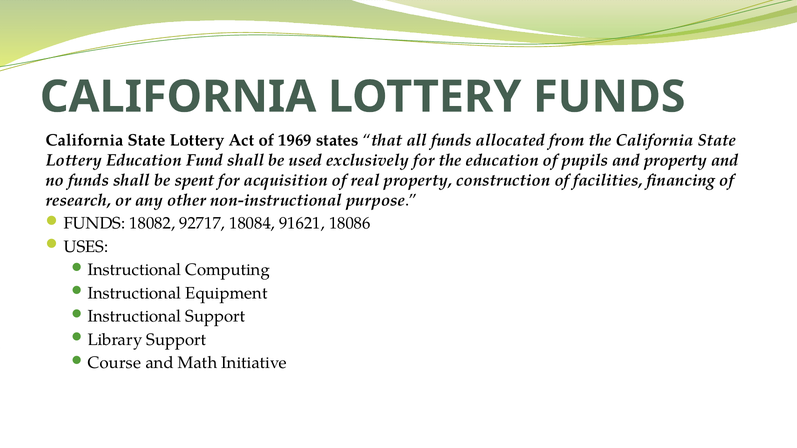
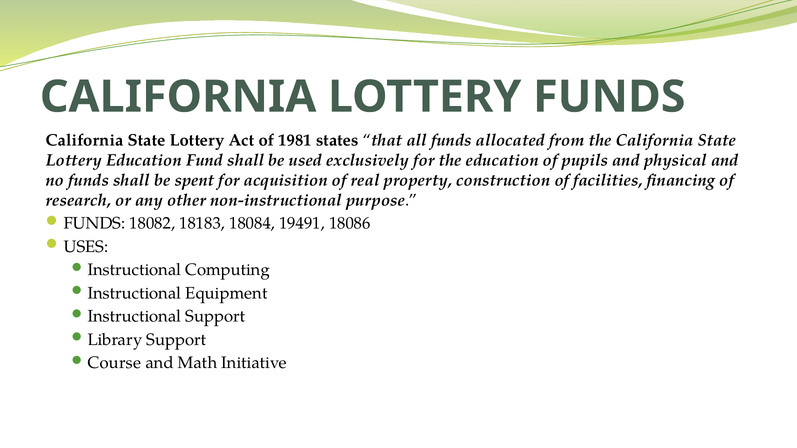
1969: 1969 -> 1981
and property: property -> physical
92717: 92717 -> 18183
91621: 91621 -> 19491
